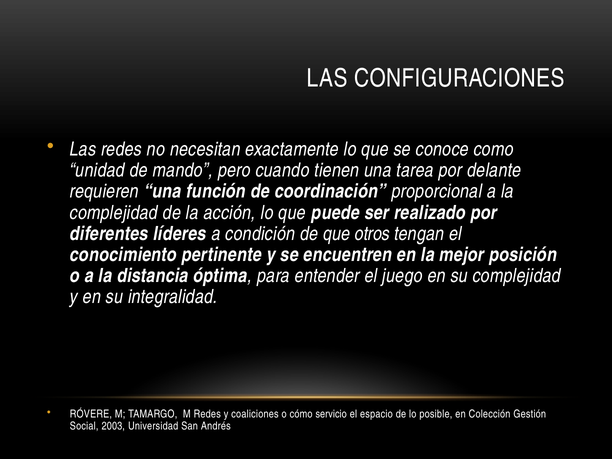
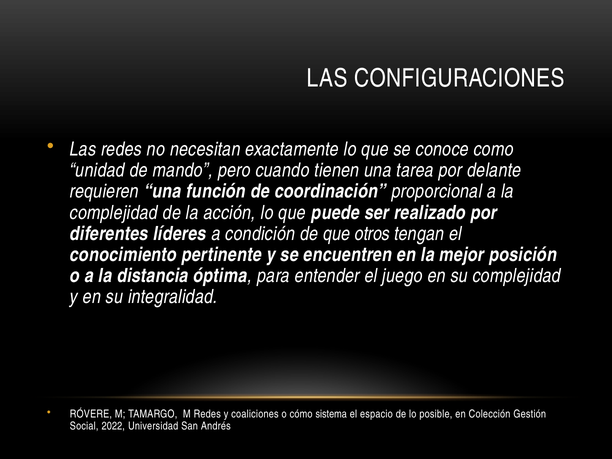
servicio: servicio -> sistema
2003: 2003 -> 2022
